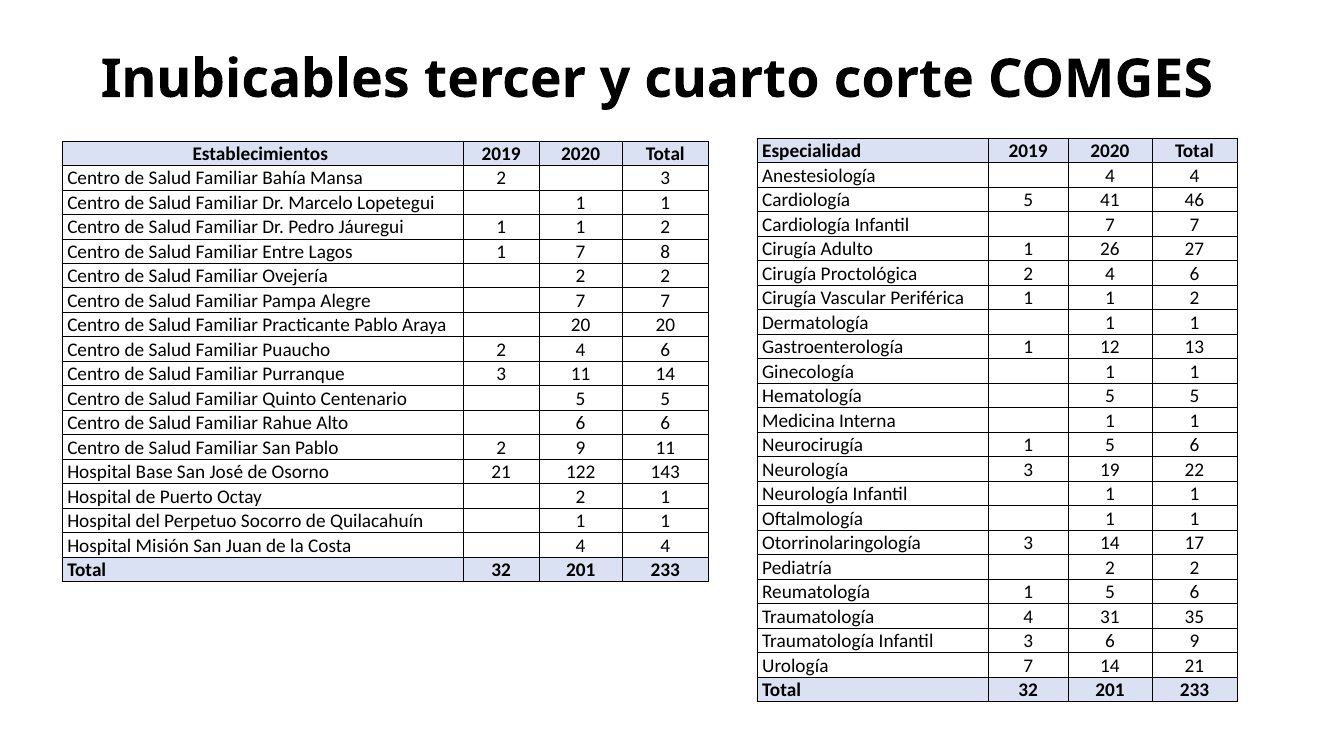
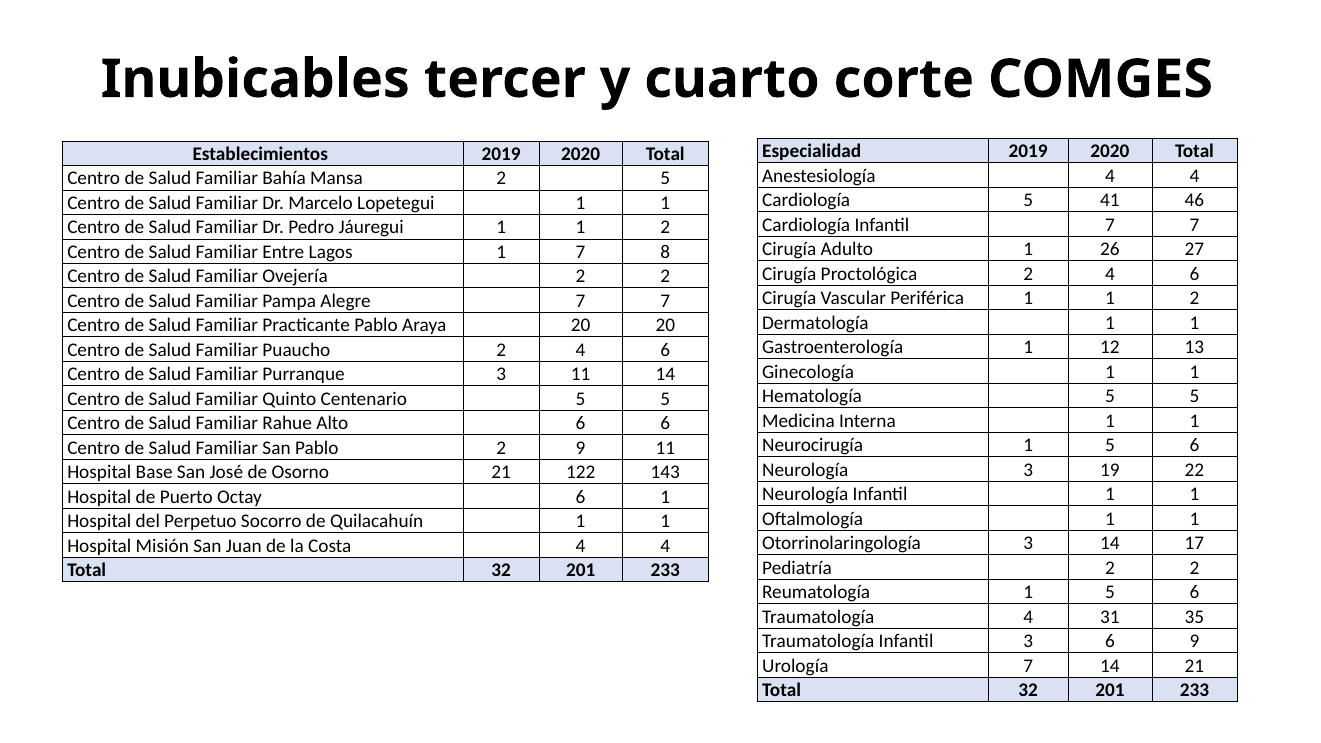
2 3: 3 -> 5
Octay 2: 2 -> 6
